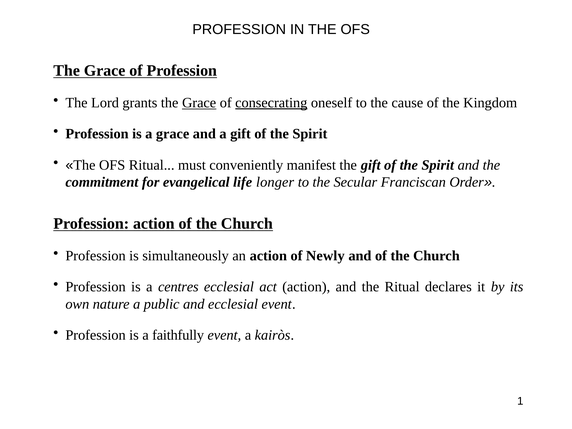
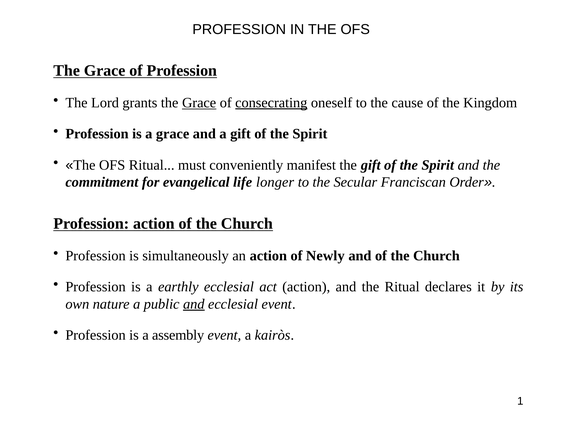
centres: centres -> earthly
and at (194, 304) underline: none -> present
faithfully: faithfully -> assembly
